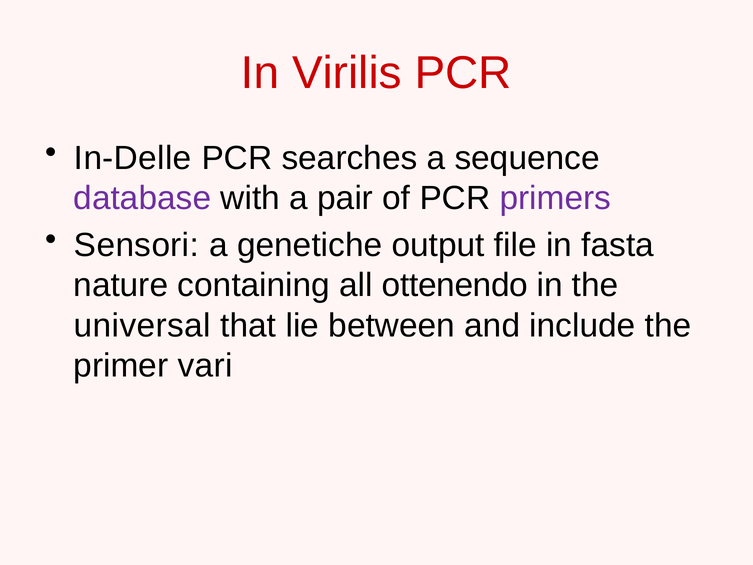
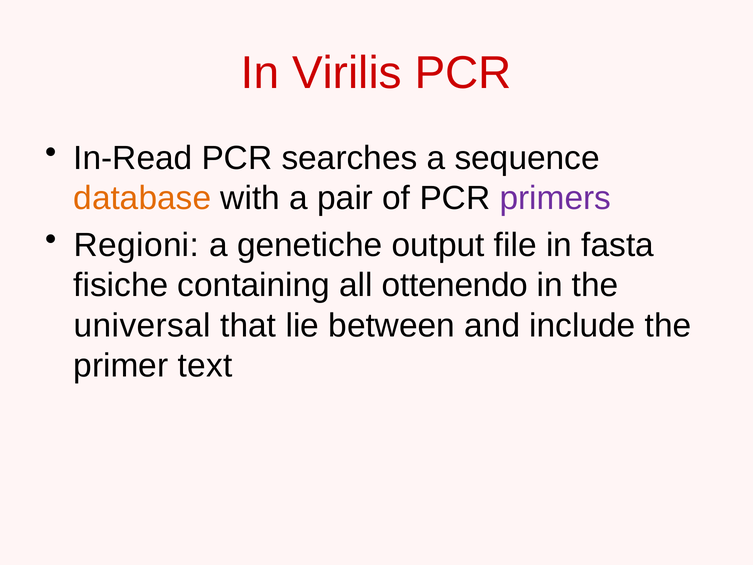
In-Delle: In-Delle -> In-Read
database colour: purple -> orange
Sensori: Sensori -> Regioni
nature: nature -> fisiche
vari: vari -> text
